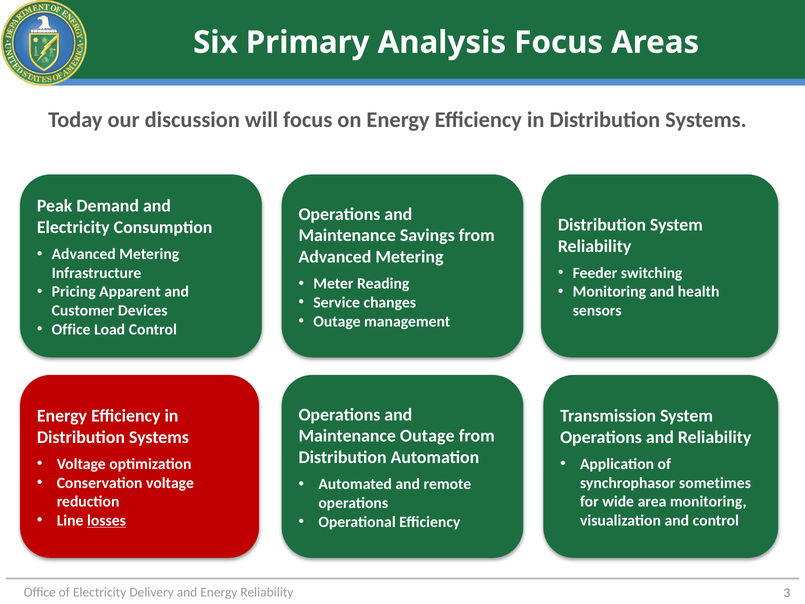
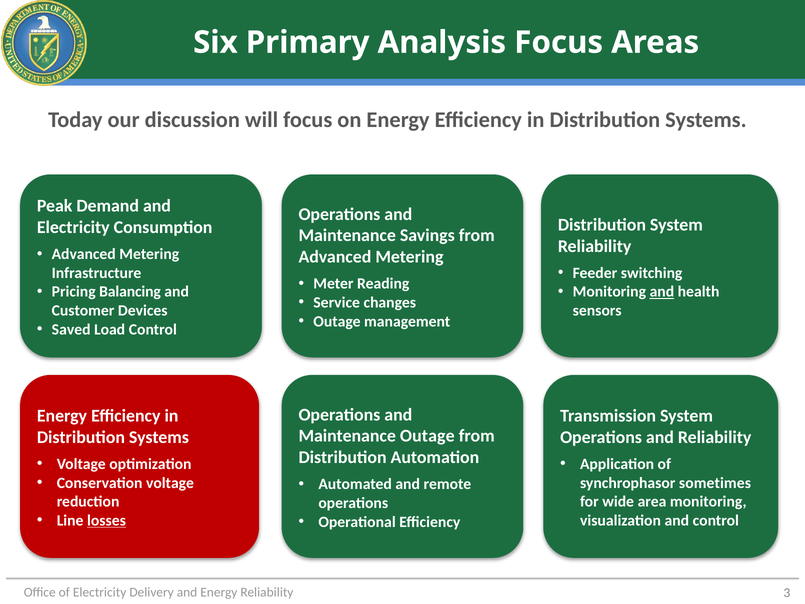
Apparent: Apparent -> Balancing
and at (662, 292) underline: none -> present
Office at (71, 329): Office -> Saved
